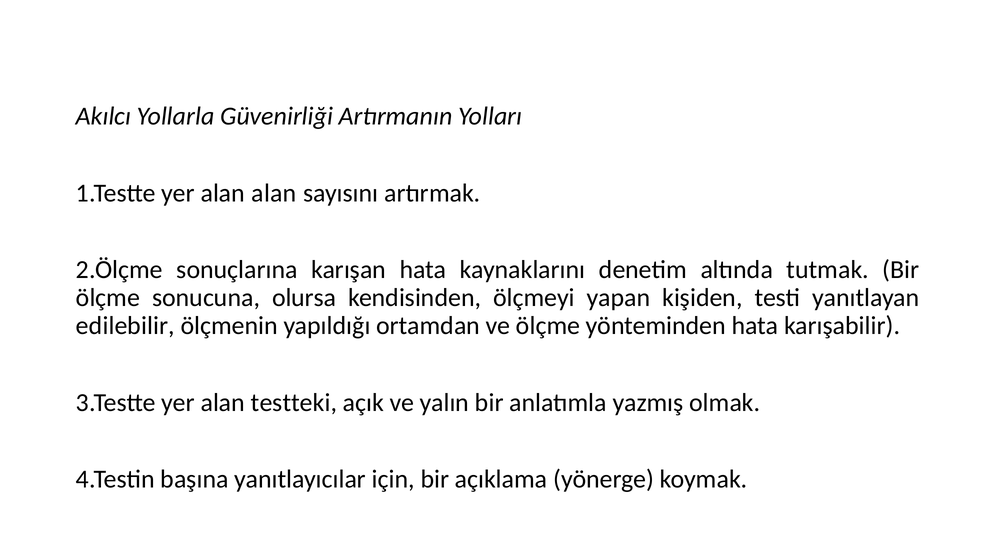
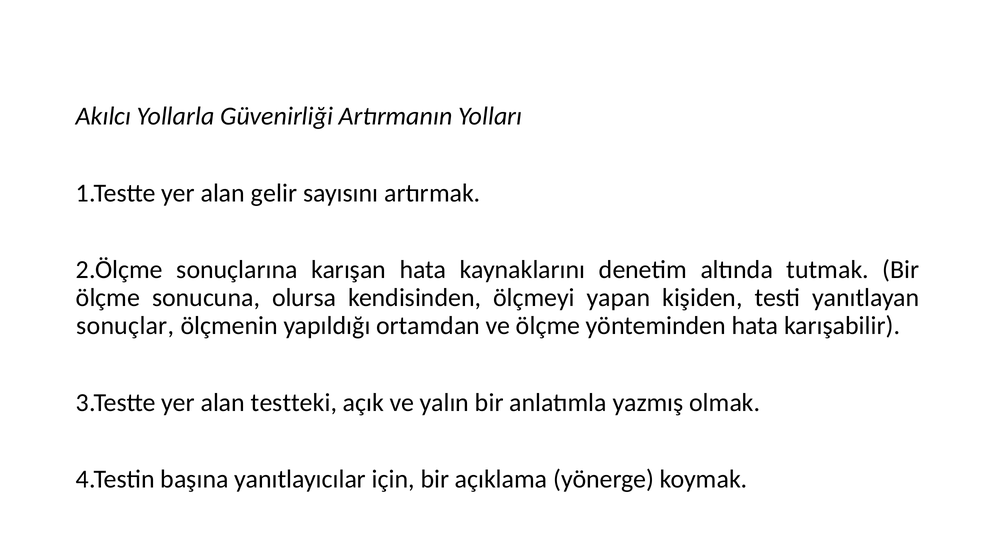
alan alan: alan -> gelir
edilebilir: edilebilir -> sonuçlar
